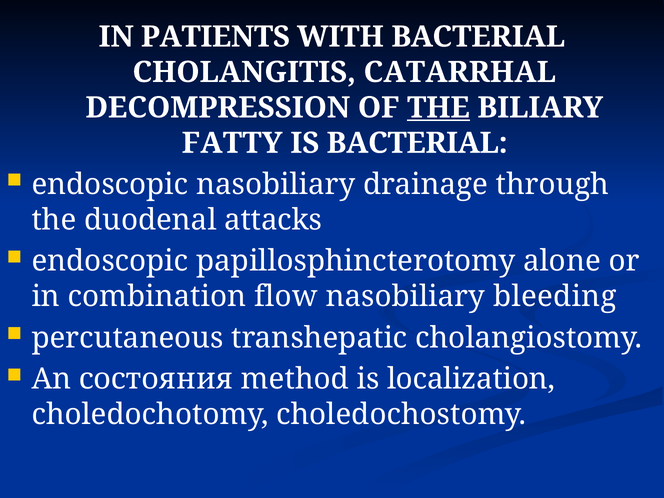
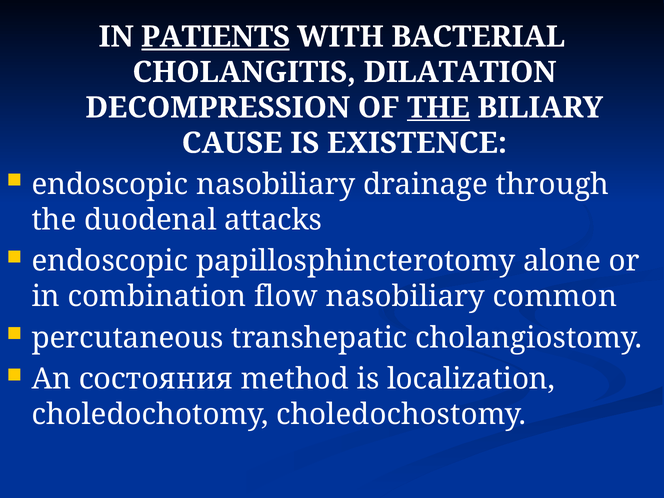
PATIENTS underline: none -> present
CATARRHAL: CATARRHAL -> DILATATION
FATTY: FATTY -> CAUSE
IS BACTERIAL: BACTERIAL -> EXISTENCE
bleeding: bleeding -> common
